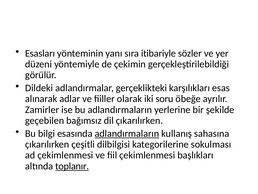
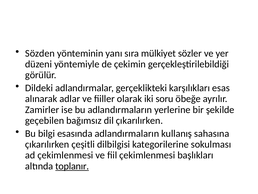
Esasları: Esasları -> Sözden
itibariyle: itibariyle -> mülkiyet
adlandırmaların at (127, 133) underline: present -> none
